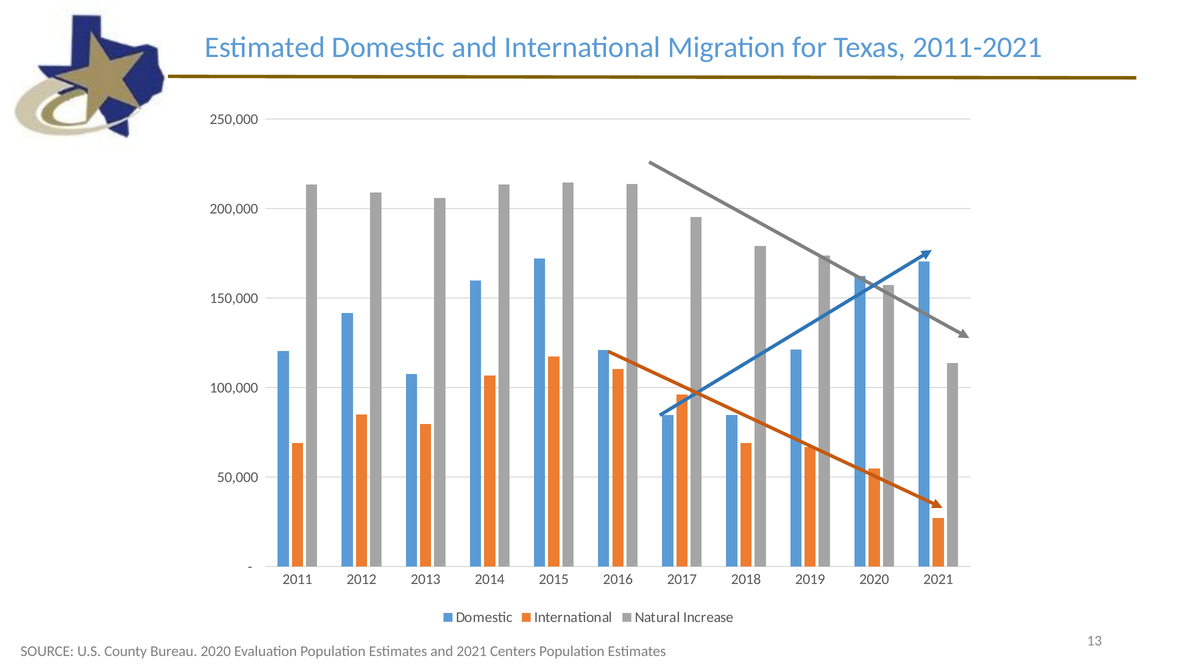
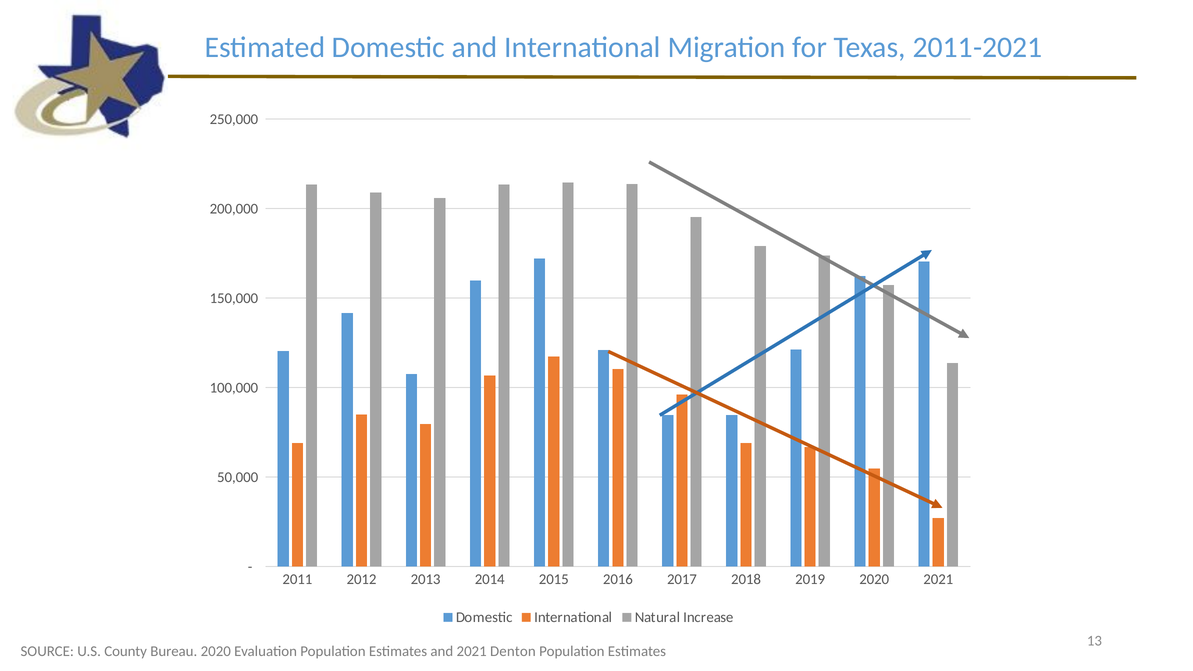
Centers: Centers -> Denton
